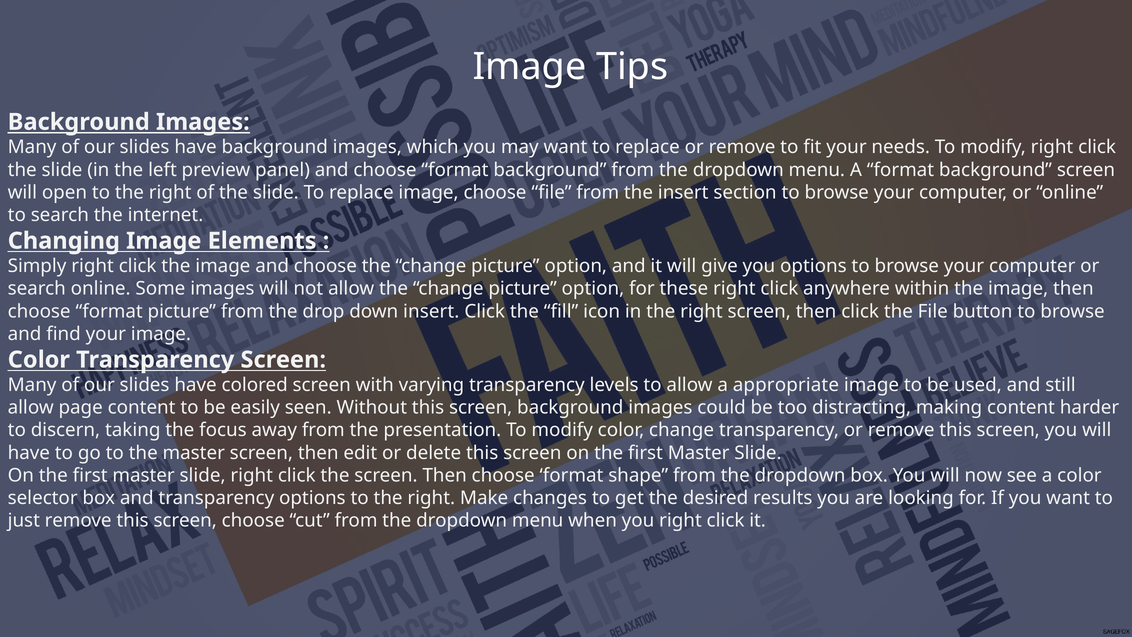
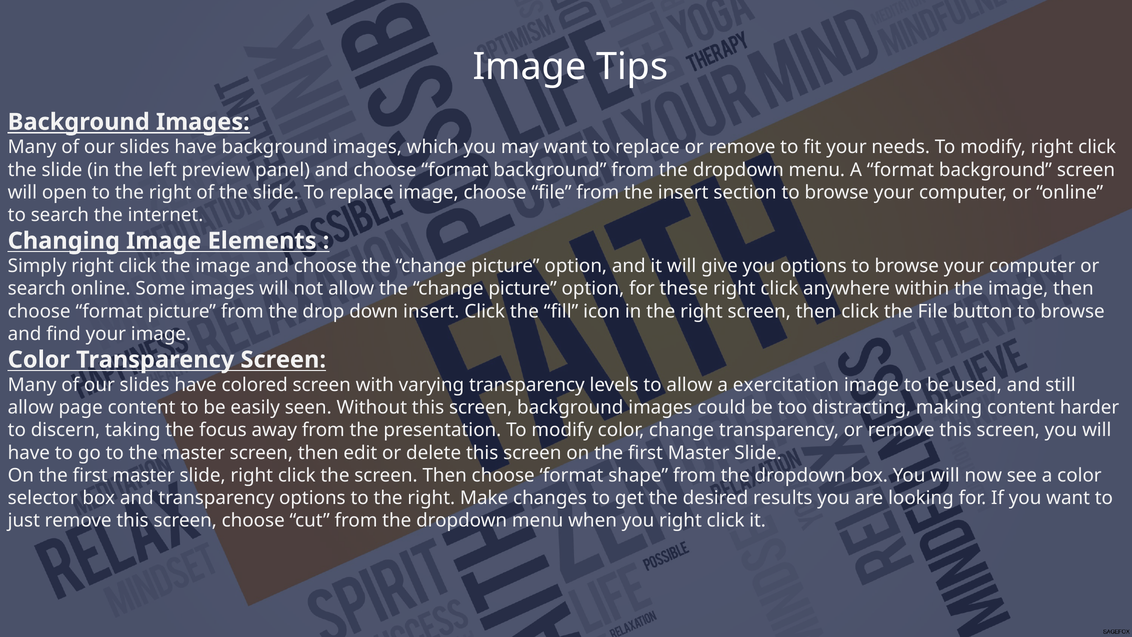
appropriate: appropriate -> exercitation
